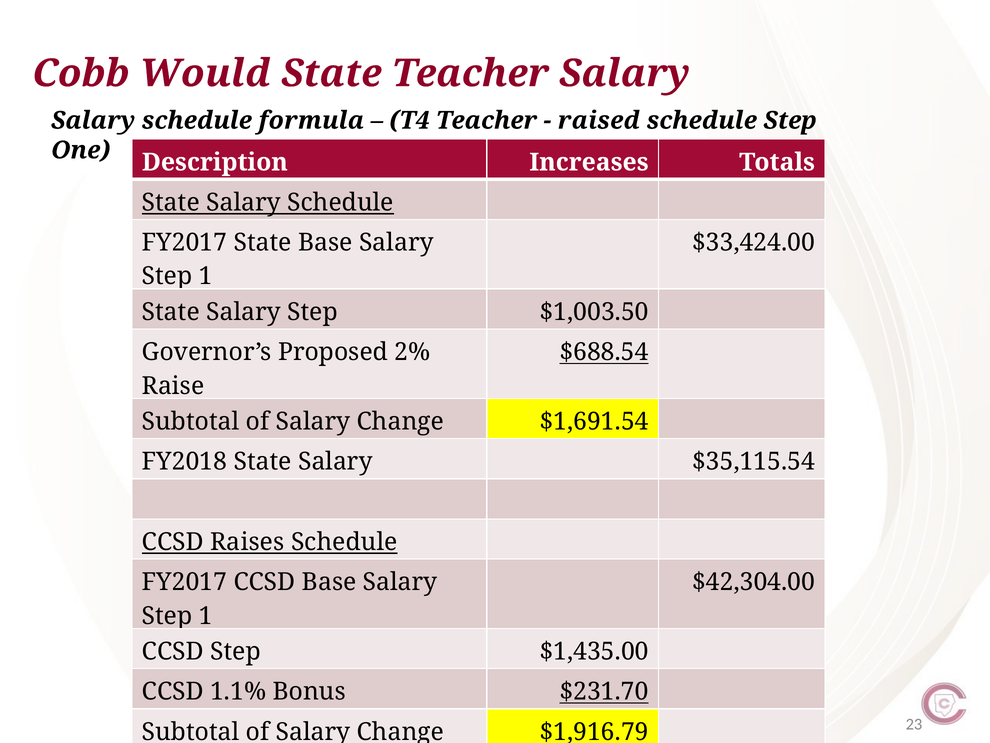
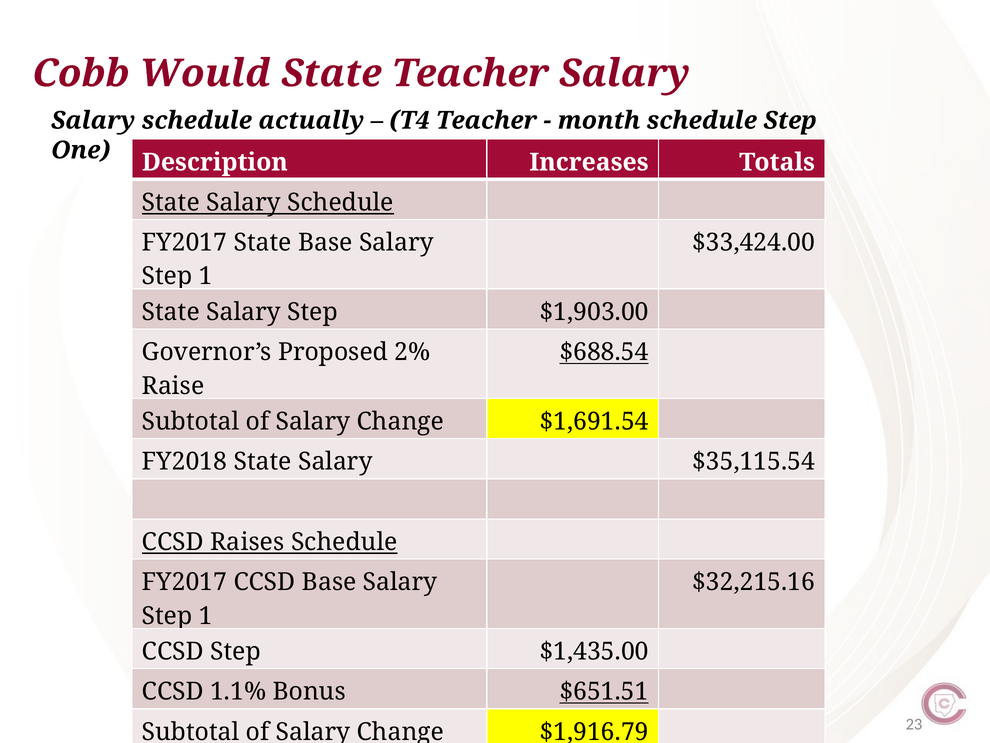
formula: formula -> actually
raised: raised -> month
$1,003.50: $1,003.50 -> $1,903.00
$42,304.00: $42,304.00 -> $32,215.16
$231.70: $231.70 -> $651.51
